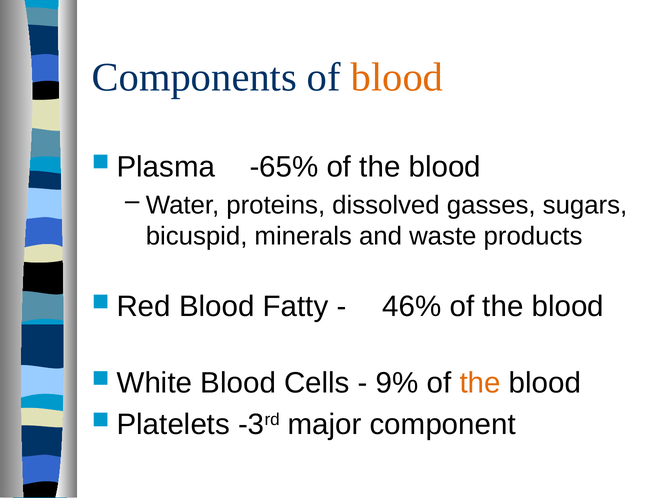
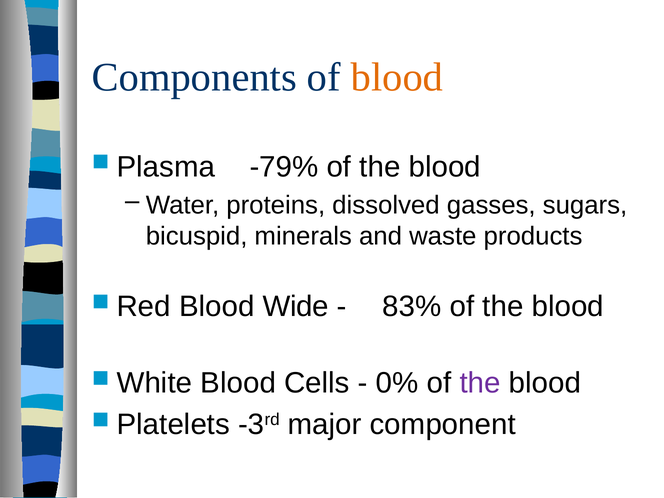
-65%: -65% -> -79%
Fatty: Fatty -> Wide
46%: 46% -> 83%
9%: 9% -> 0%
the at (480, 383) colour: orange -> purple
